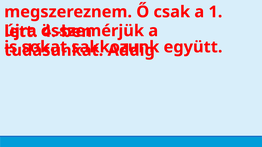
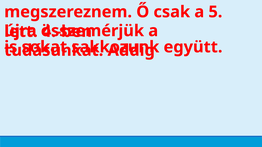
1: 1 -> 5
